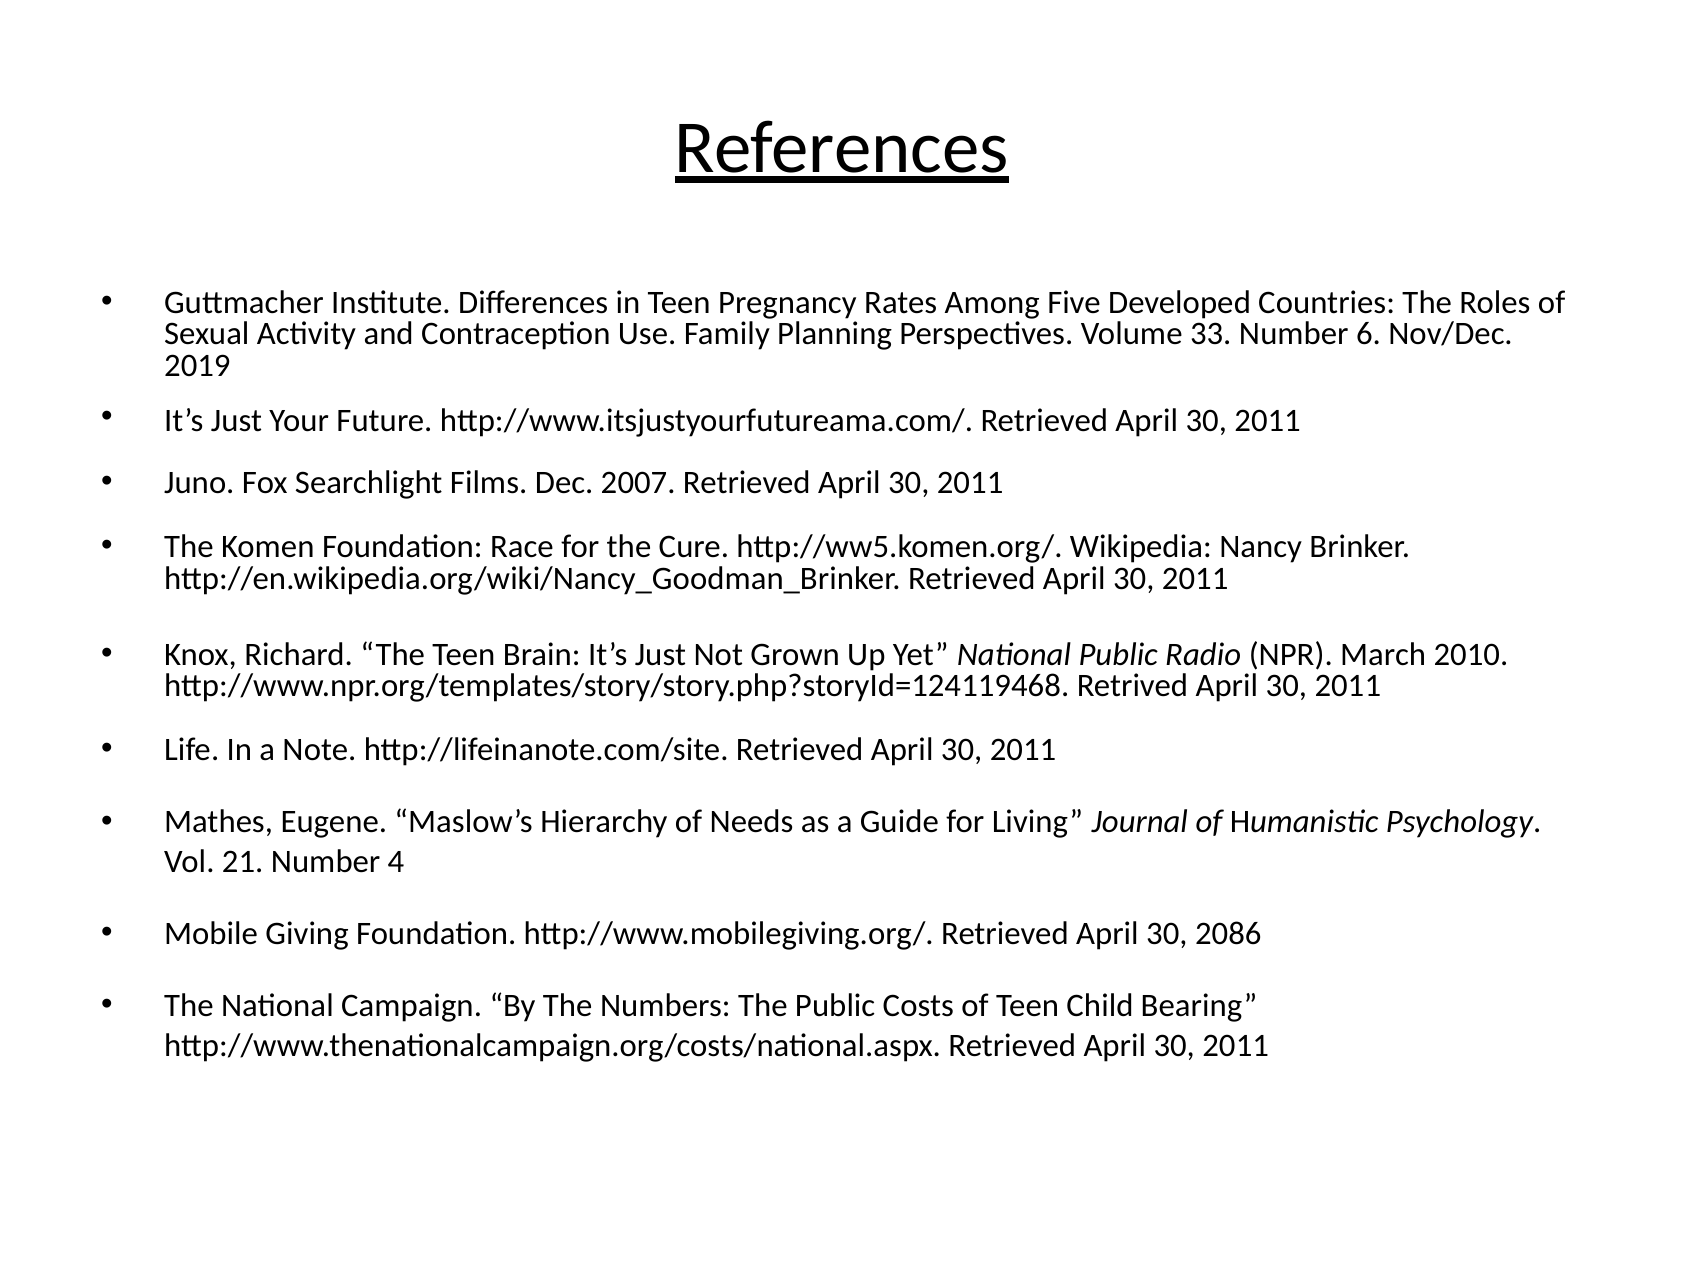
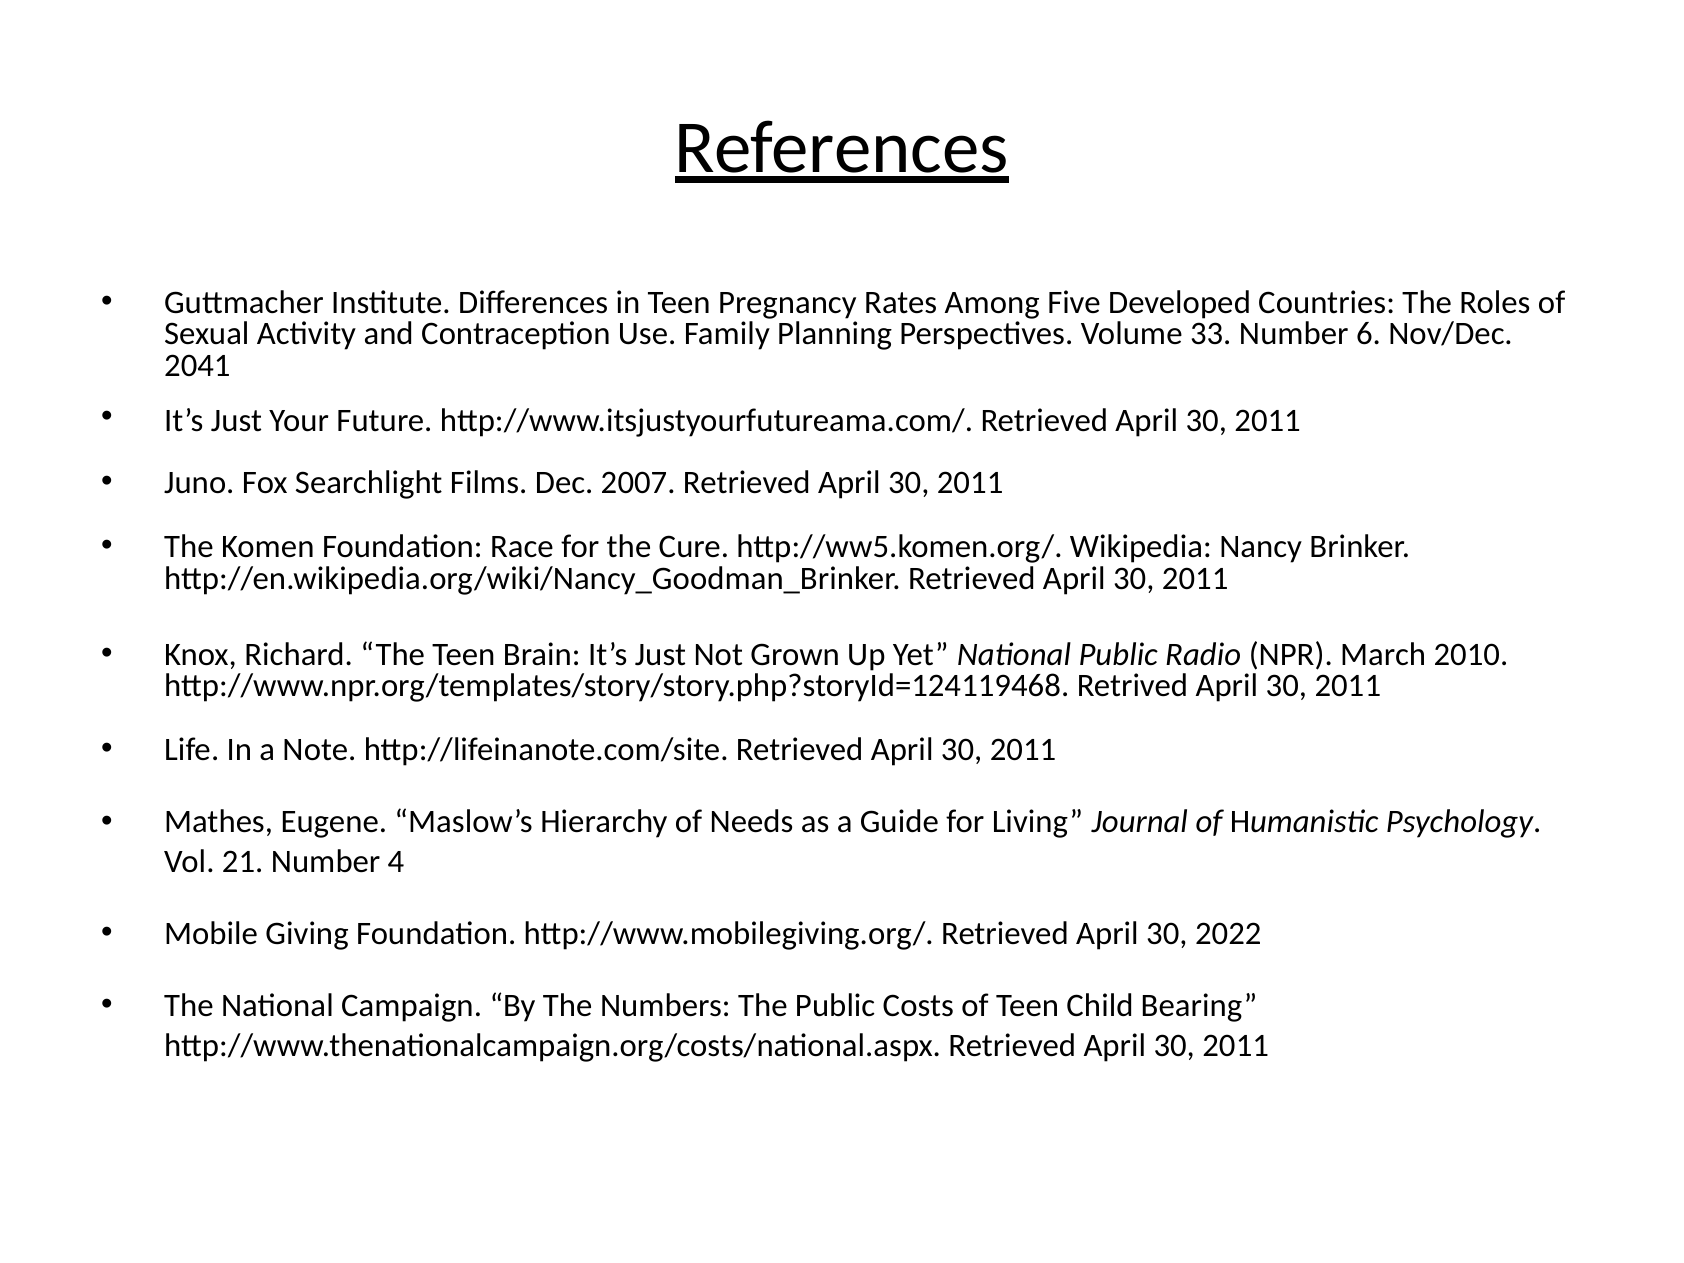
2019: 2019 -> 2041
2086: 2086 -> 2022
